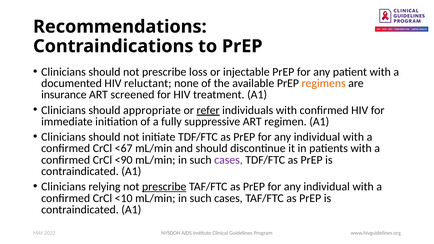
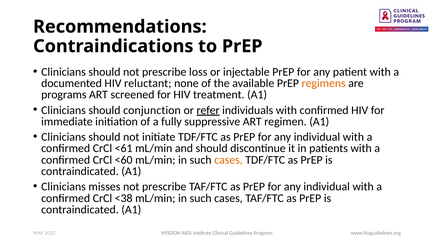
insurance: insurance -> programs
appropriate: appropriate -> conjunction
<67: <67 -> <61
<90: <90 -> <60
cases at (228, 160) colour: purple -> orange
relying: relying -> misses
prescribe at (164, 187) underline: present -> none
<10: <10 -> <38
